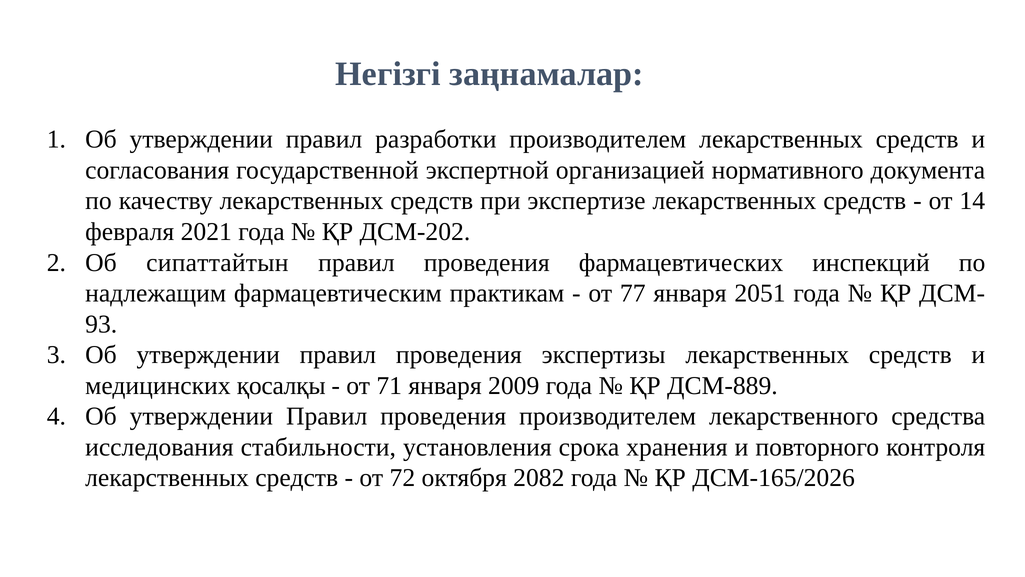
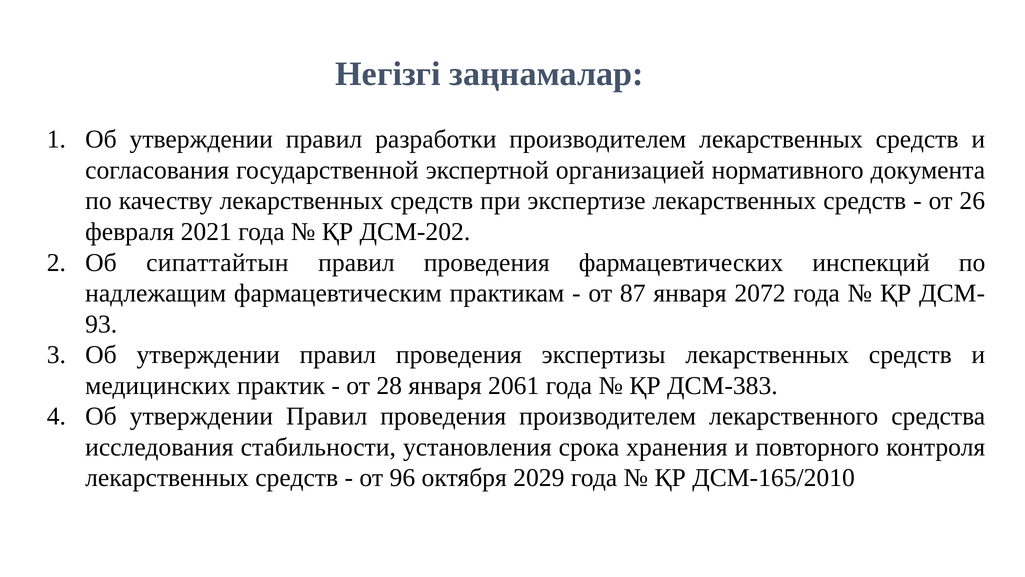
14: 14 -> 26
77: 77 -> 87
2051: 2051 -> 2072
қосалқы: қосалқы -> практик
71: 71 -> 28
2009: 2009 -> 2061
ДСМ-889: ДСМ-889 -> ДСМ-383
72: 72 -> 96
2082: 2082 -> 2029
ДСМ-165/2026: ДСМ-165/2026 -> ДСМ-165/2010
